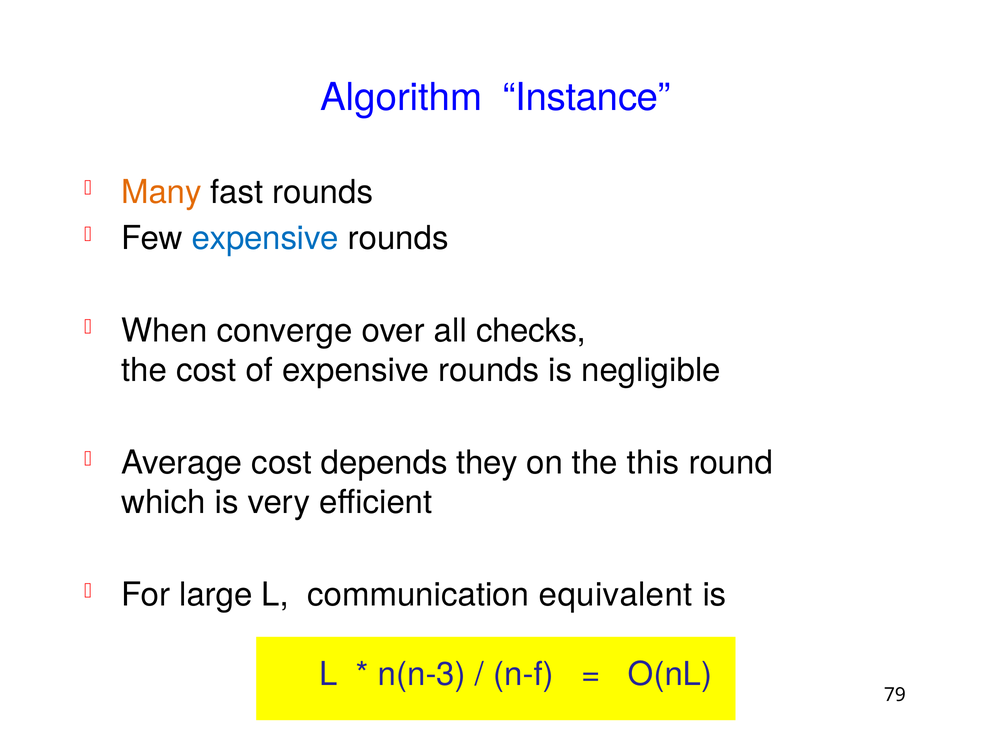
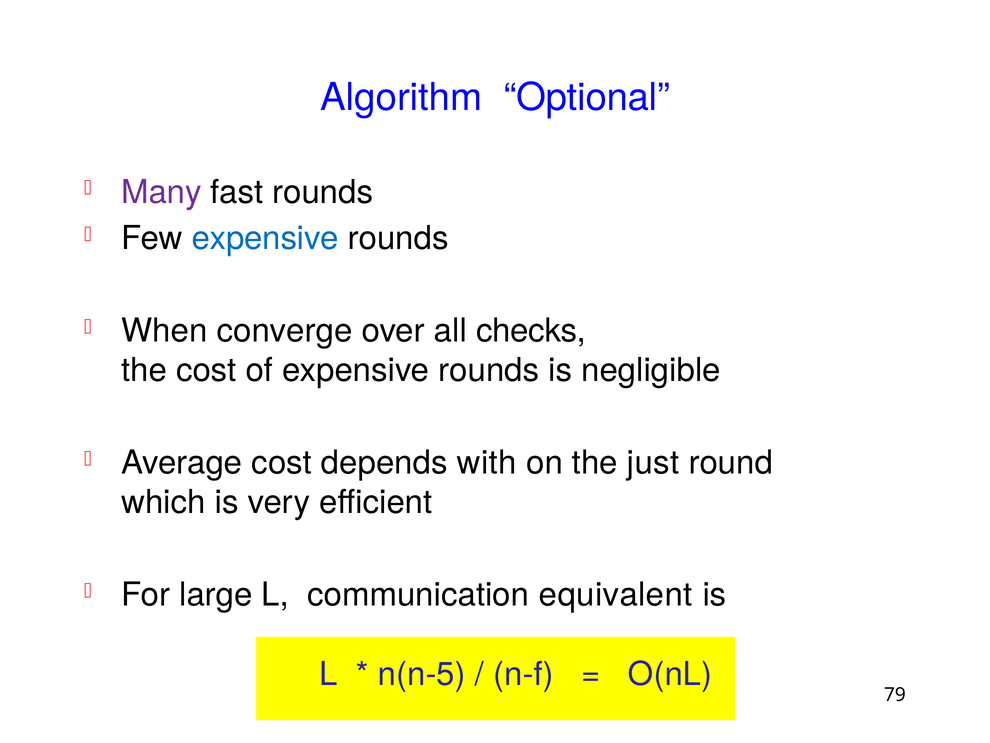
Instance: Instance -> Optional
Many colour: orange -> purple
they: they -> with
this: this -> just
n(n-3: n(n-3 -> n(n-5
